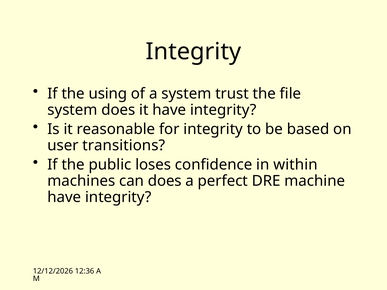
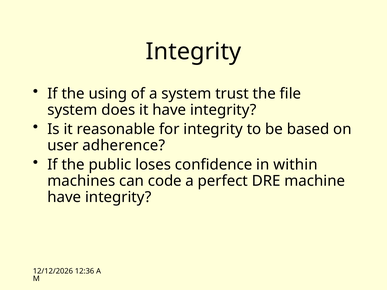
transitions: transitions -> adherence
can does: does -> code
